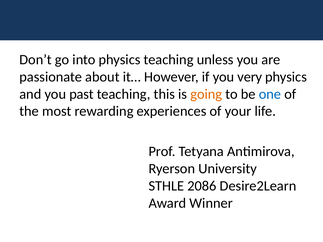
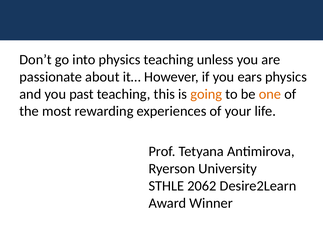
very: very -> ears
one colour: blue -> orange
2086: 2086 -> 2062
